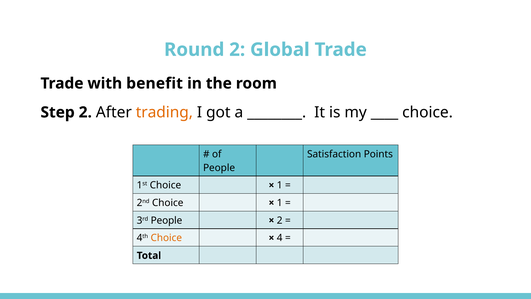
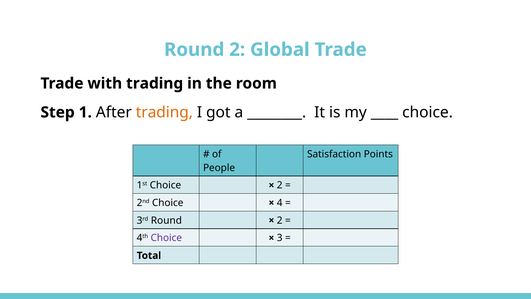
with benefit: benefit -> trading
Step 2: 2 -> 1
1 at (280, 185): 1 -> 2
1 at (280, 203): 1 -> 4
3rd People: People -> Round
Choice at (166, 238) colour: orange -> purple
4: 4 -> 3
